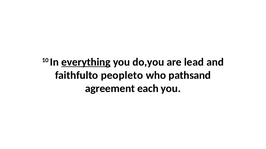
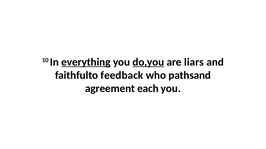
do,you underline: none -> present
lead: lead -> liars
peopleto: peopleto -> feedback
